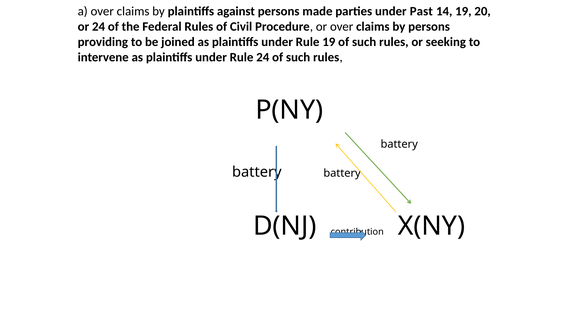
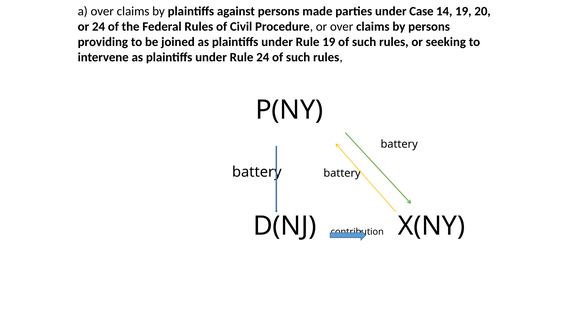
Past: Past -> Case
